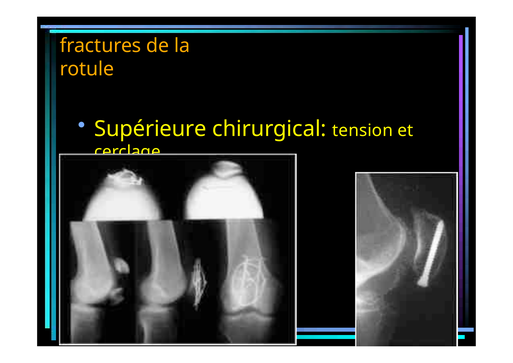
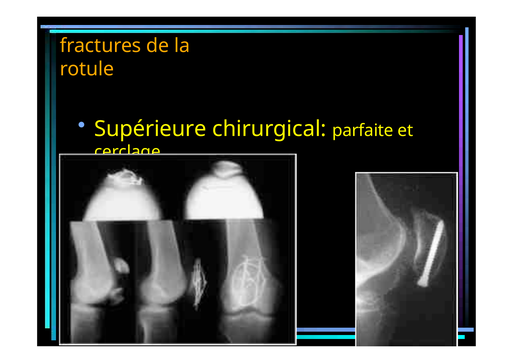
tension: tension -> parfaite
